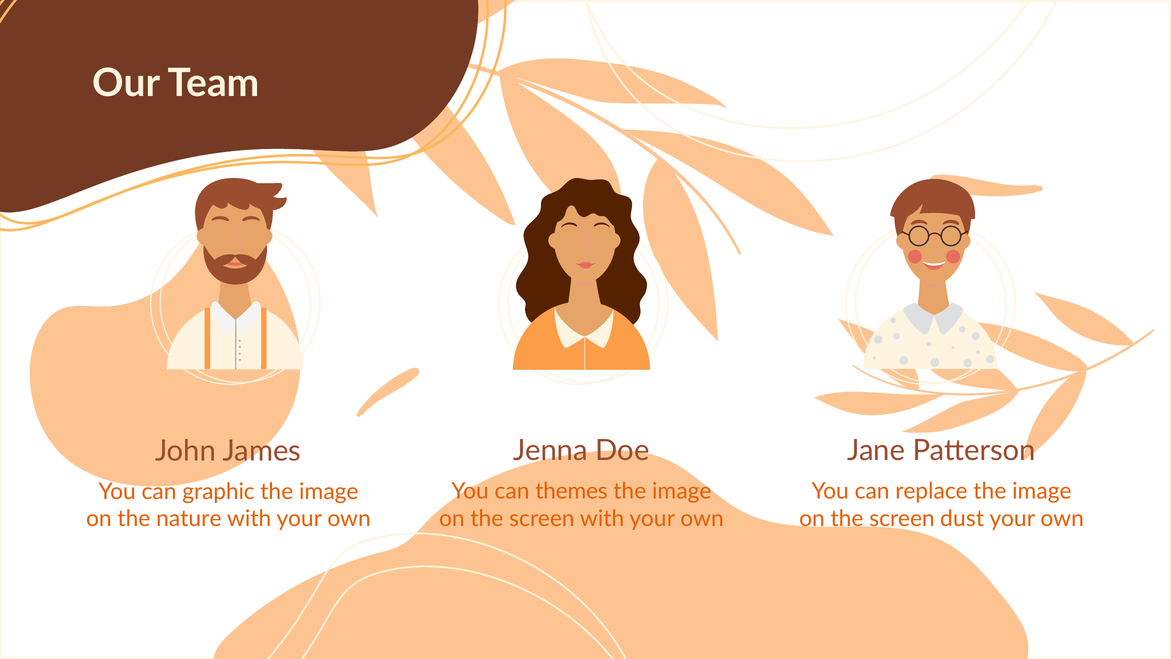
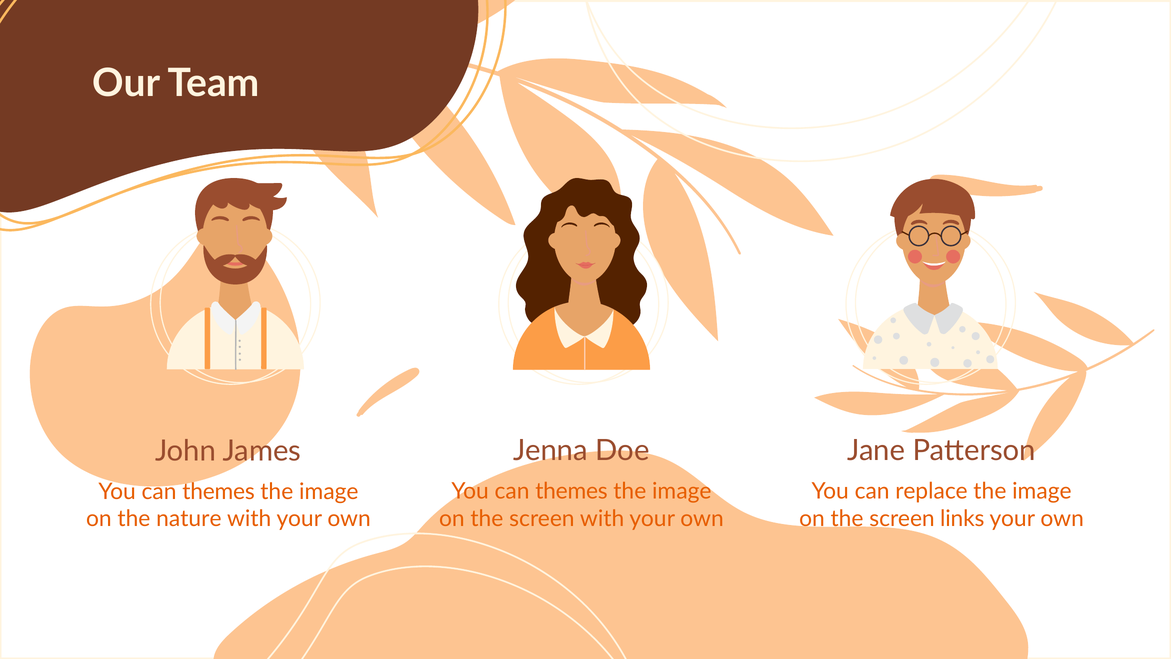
graphic at (219, 491): graphic -> themes
dust: dust -> links
